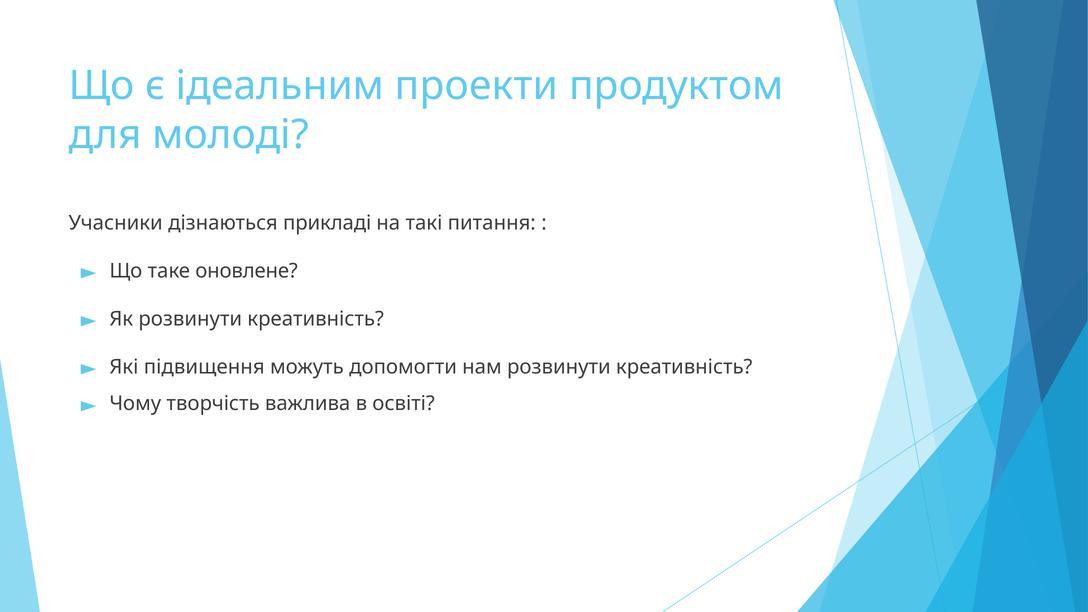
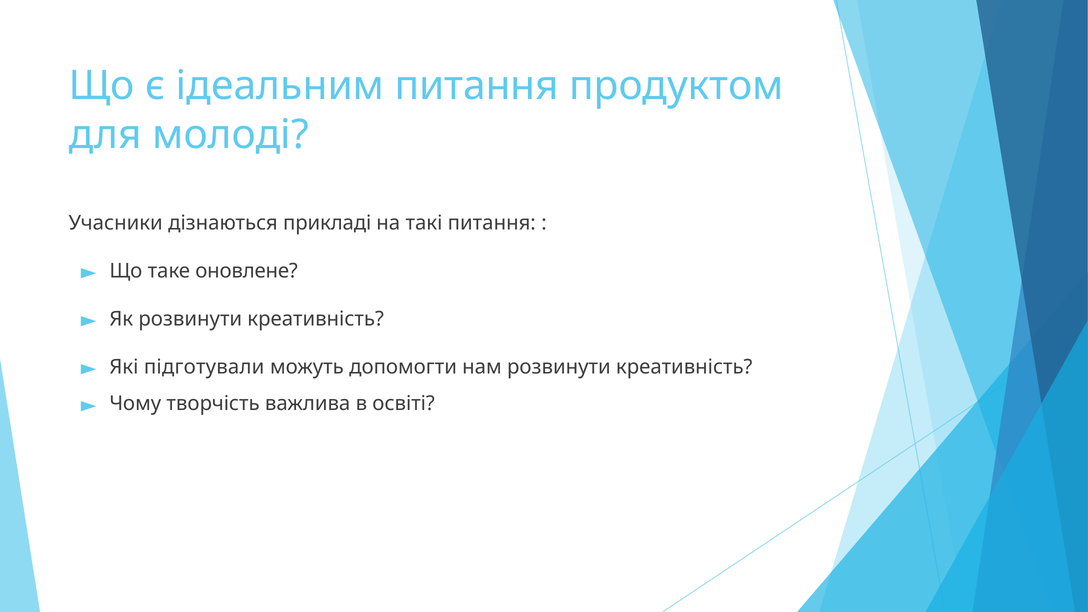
ідеальним проекти: проекти -> питання
підвищення: підвищення -> підготували
